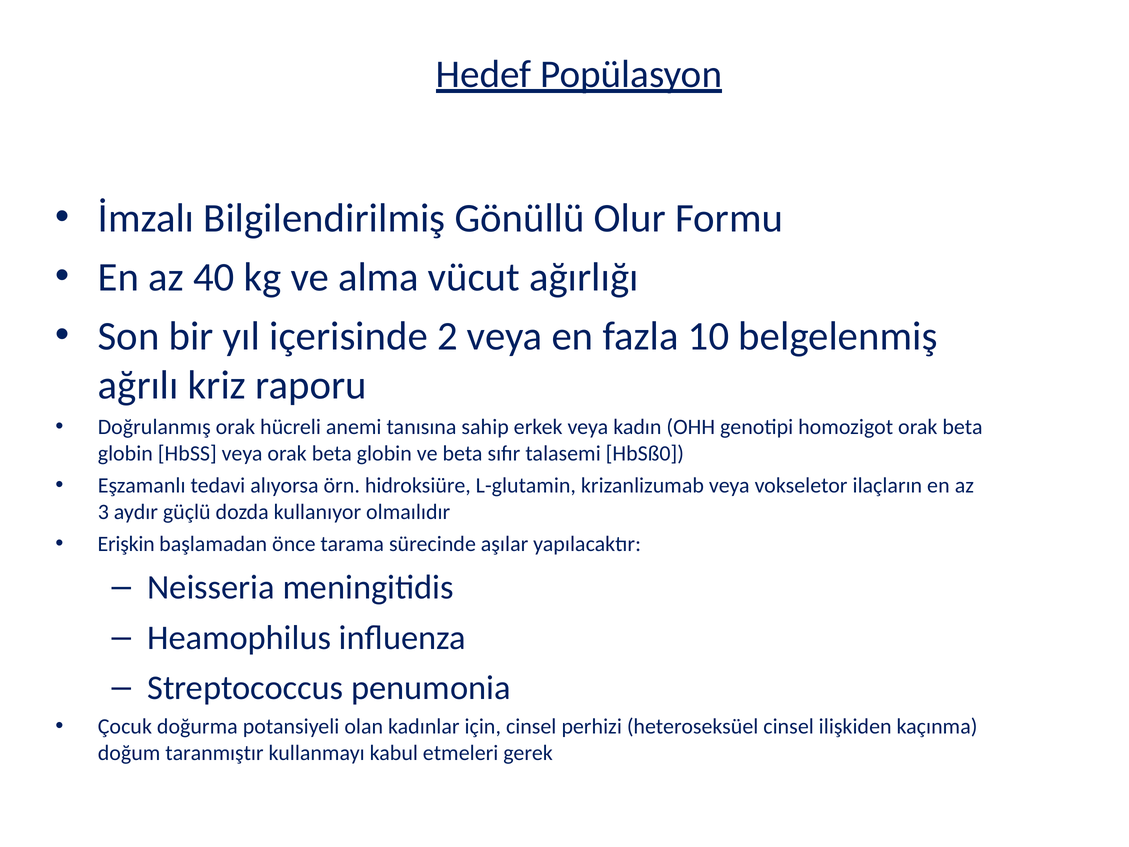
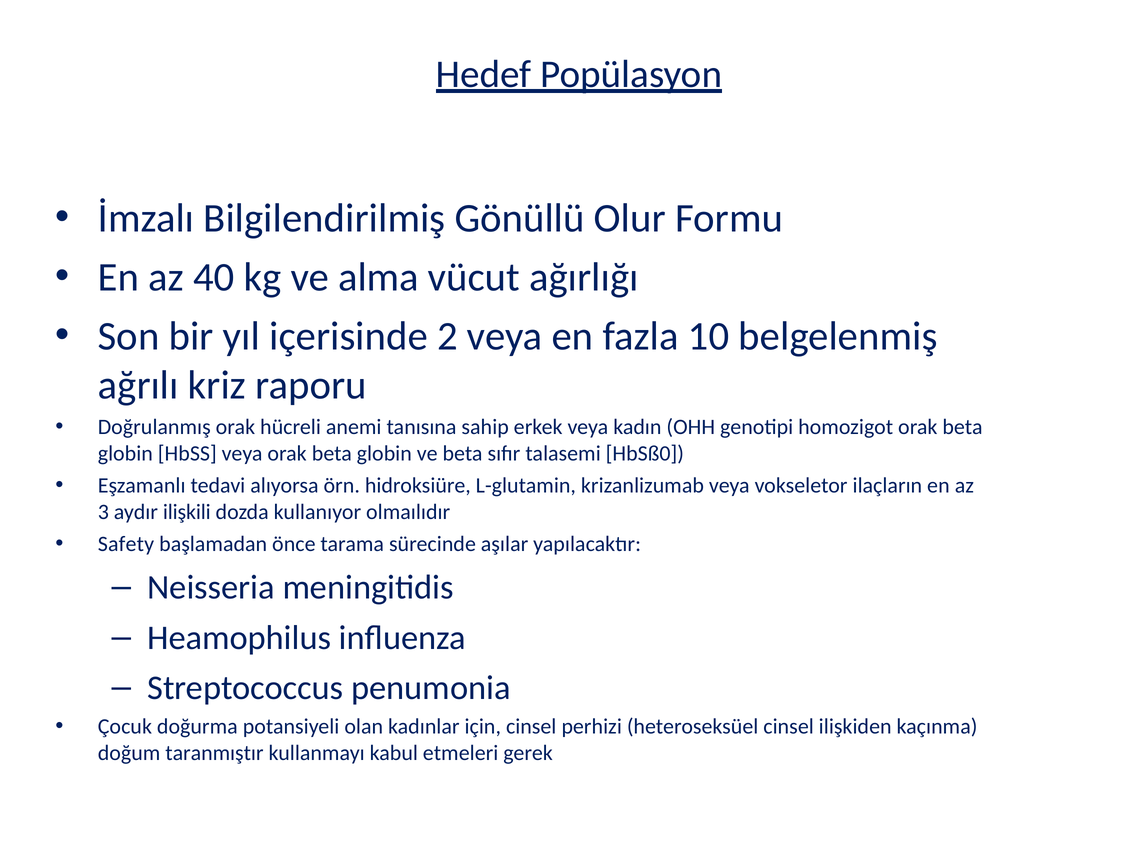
güçlü: güçlü -> ilişkili
Erişkin: Erişkin -> Safety
